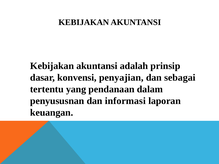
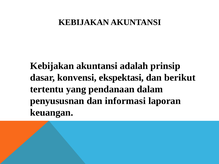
penyajian: penyajian -> ekspektasi
sebagai: sebagai -> berikut
